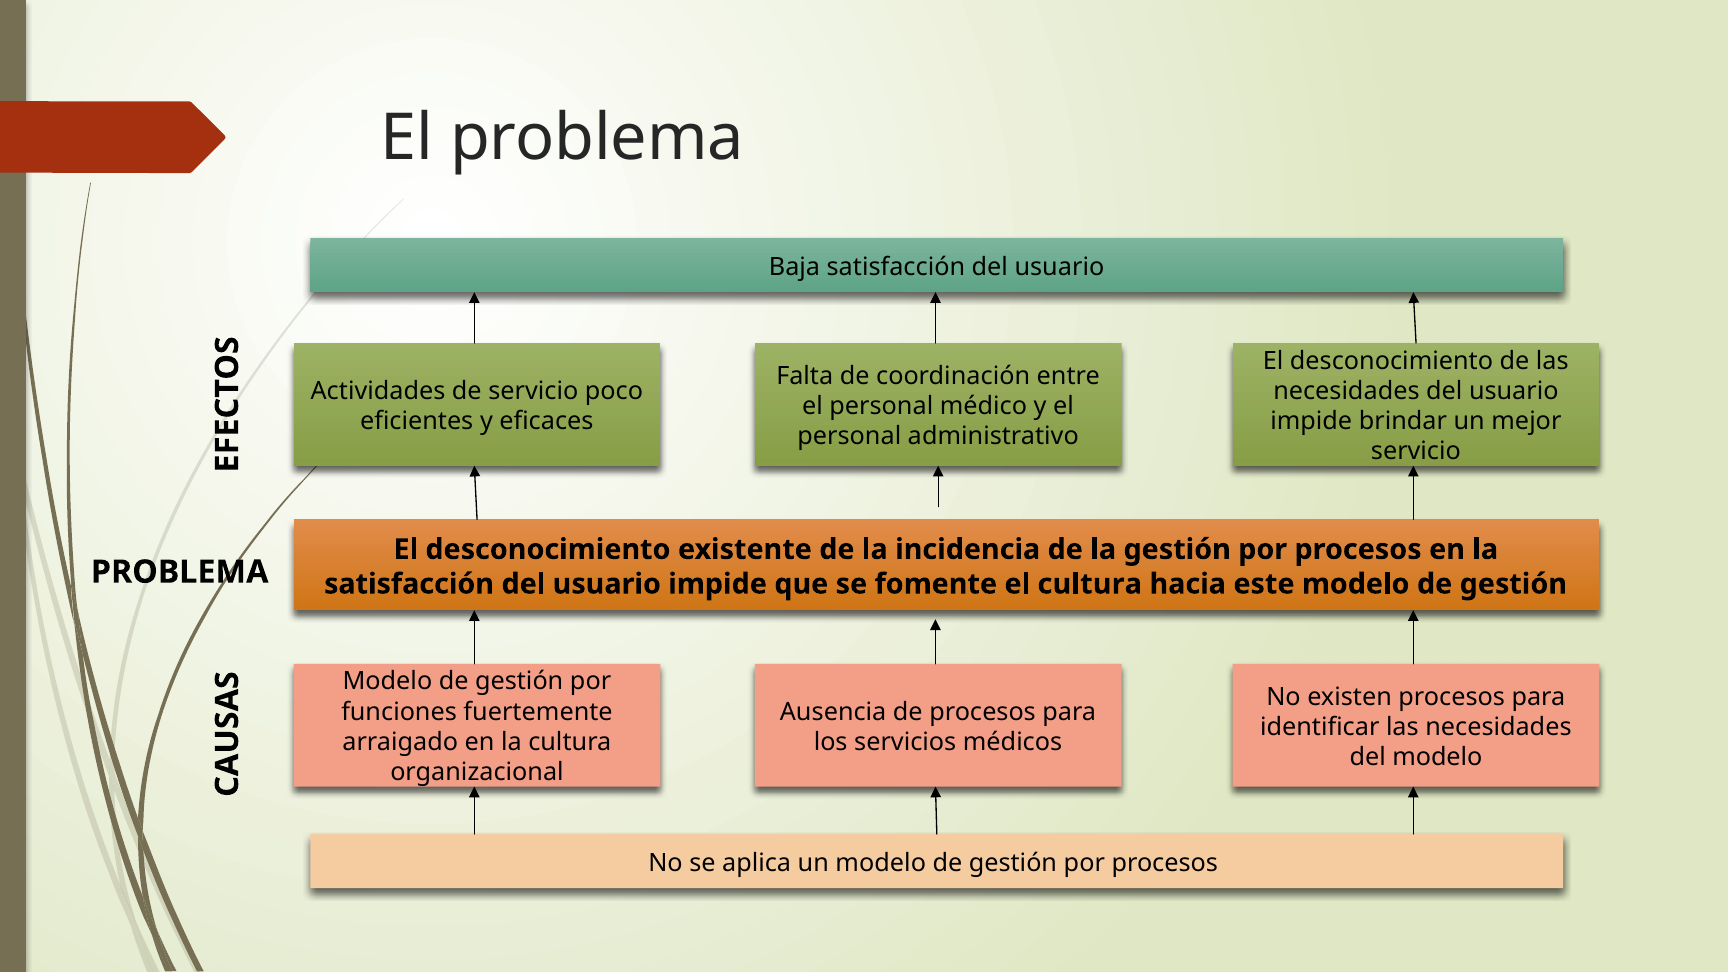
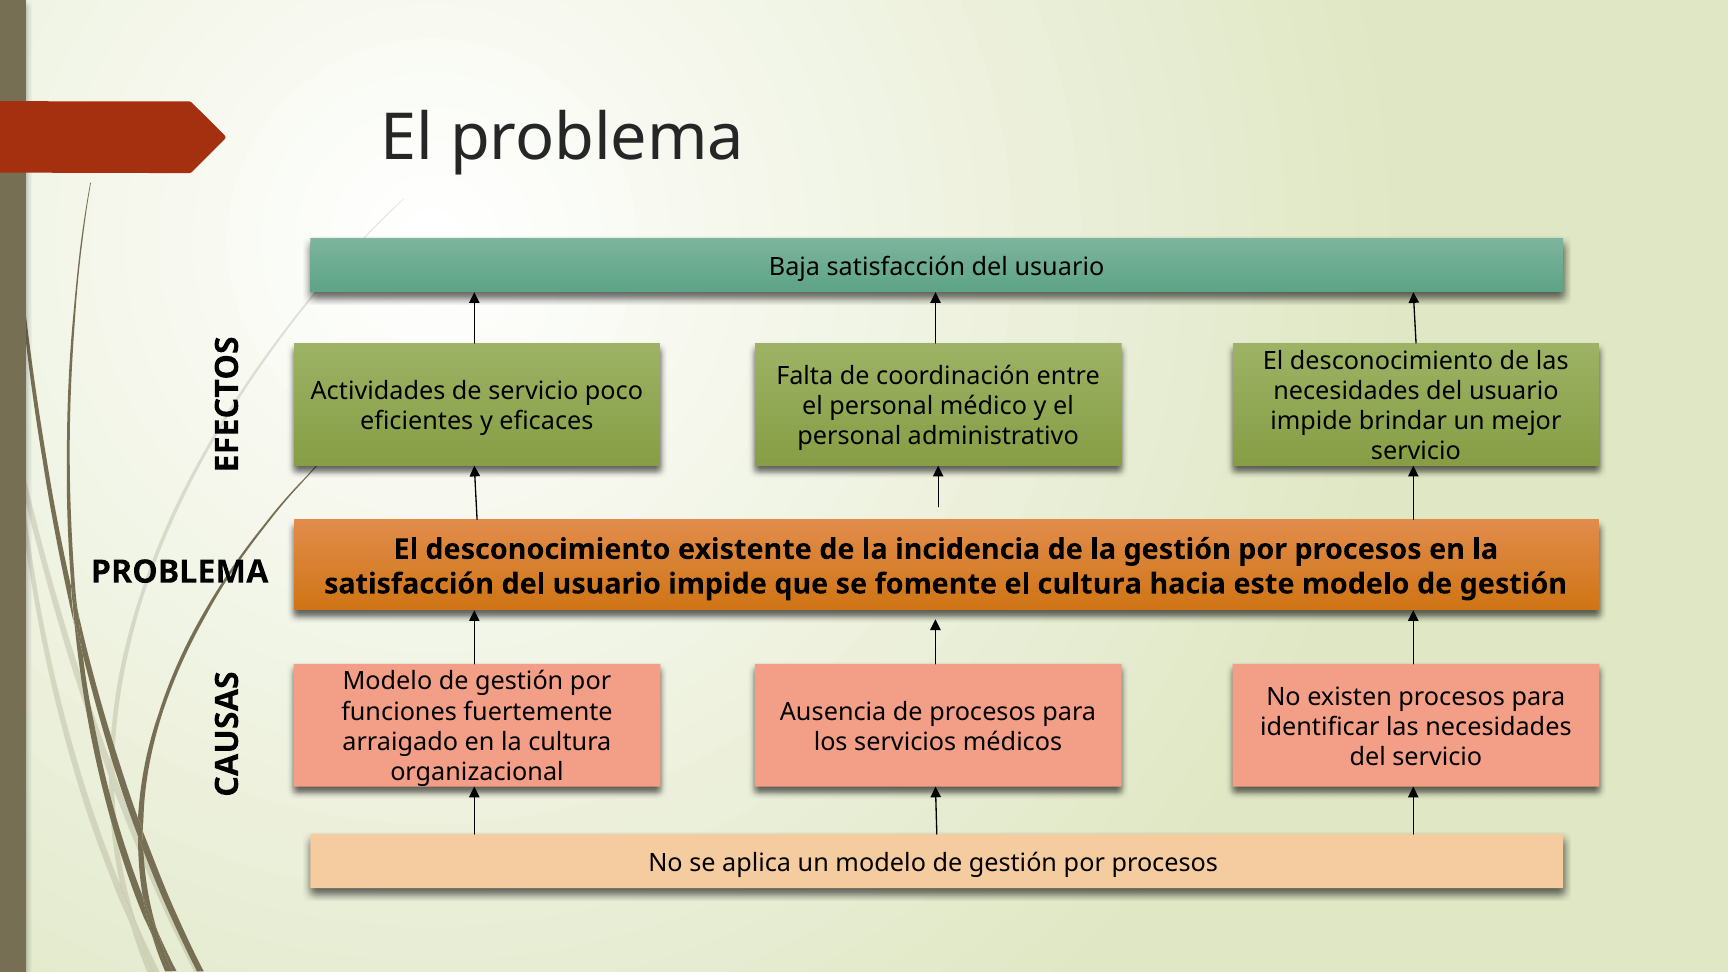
del modelo: modelo -> servicio
